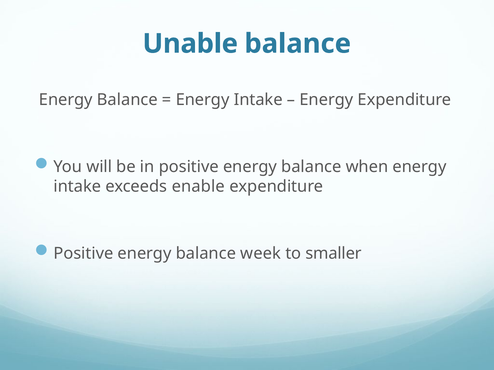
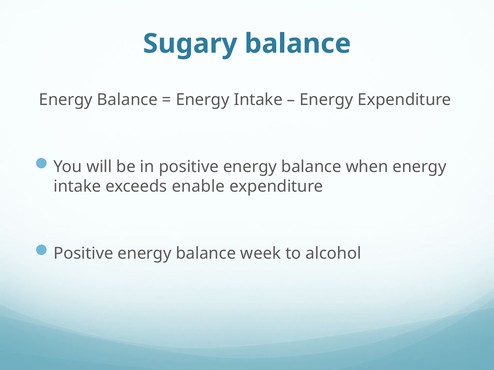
Unable: Unable -> Sugary
smaller: smaller -> alcohol
